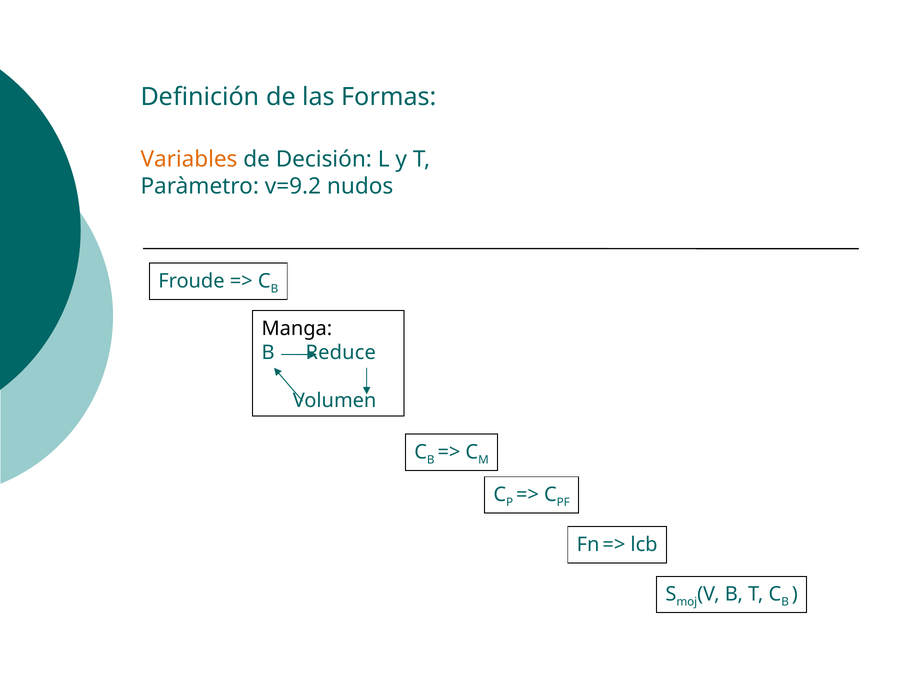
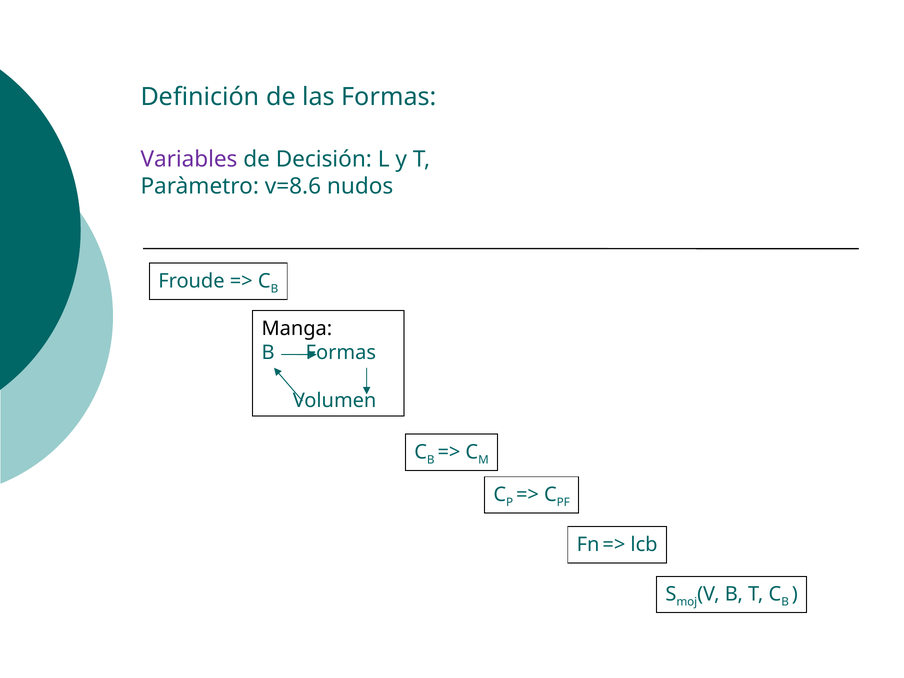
Variables colour: orange -> purple
v=9.2: v=9.2 -> v=8.6
B Reduce: Reduce -> Formas
